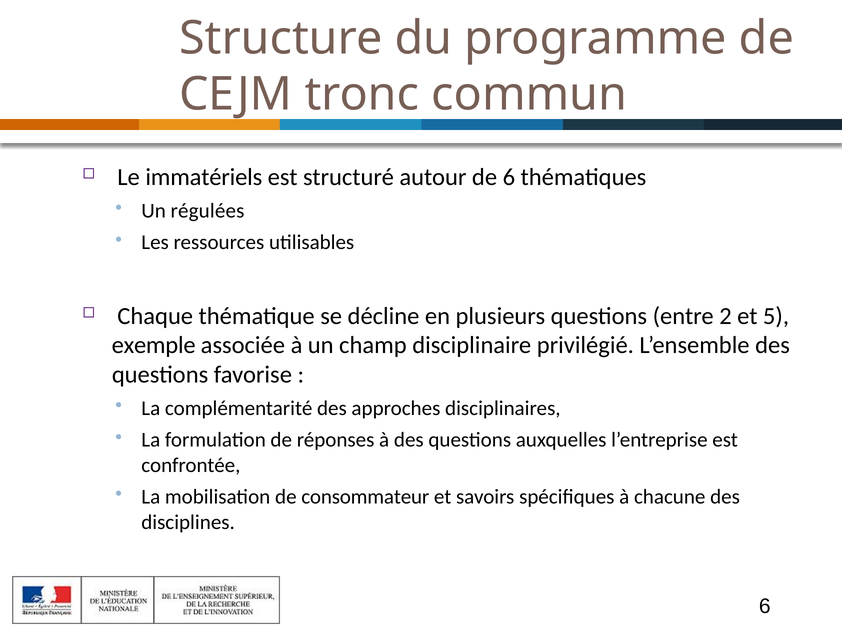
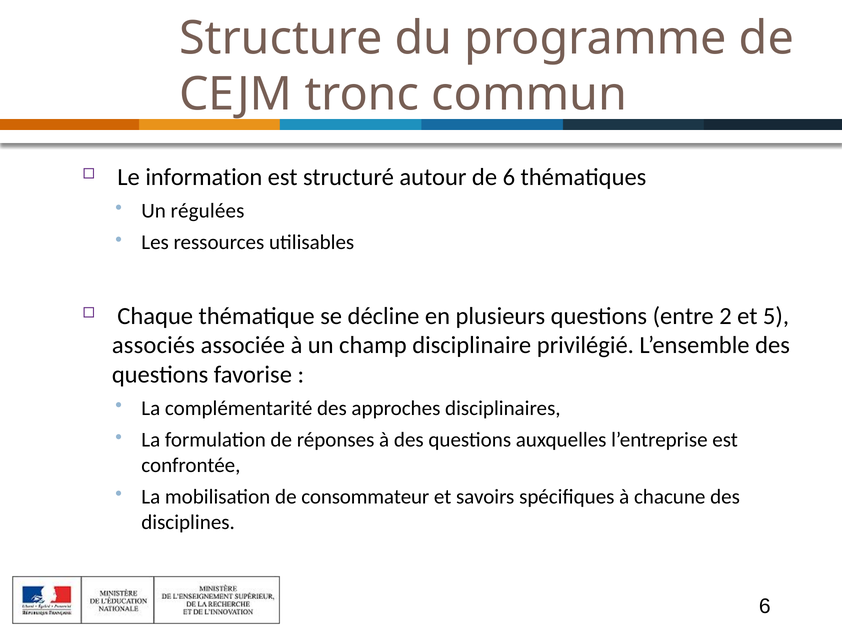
immatériels: immatériels -> information
exemple: exemple -> associés
